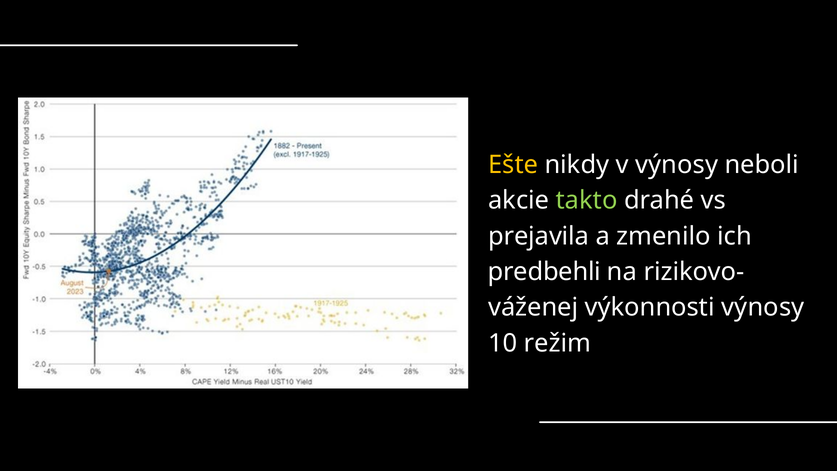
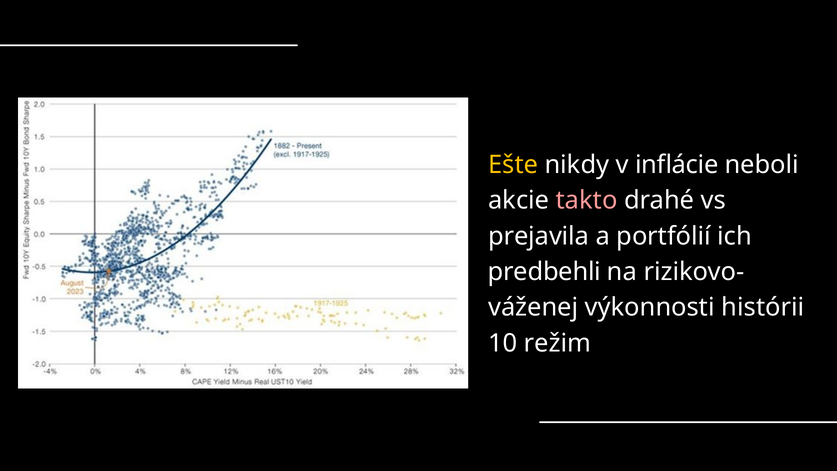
v výnosy: výnosy -> inflácie
takto colour: light green -> pink
zmenilo: zmenilo -> portfólií
výkonnosti výnosy: výnosy -> histórii
